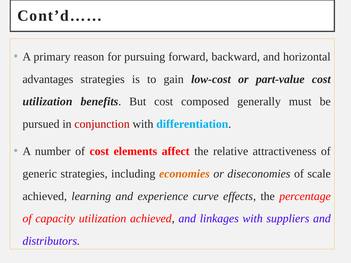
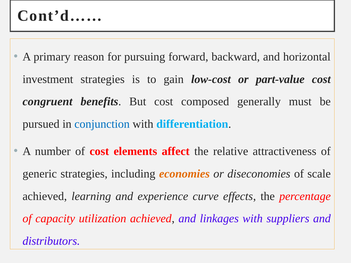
advantages: advantages -> investment
utilization at (47, 102): utilization -> congruent
conjunction colour: red -> blue
